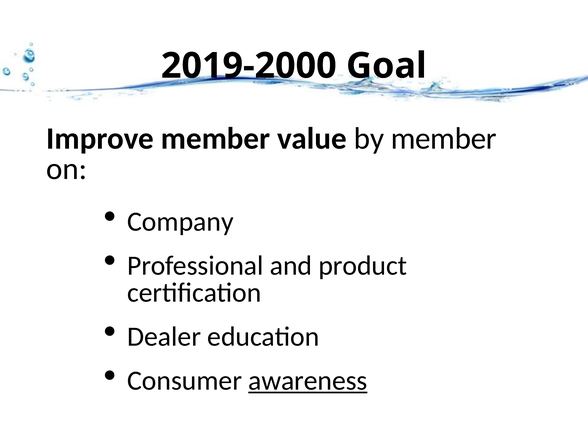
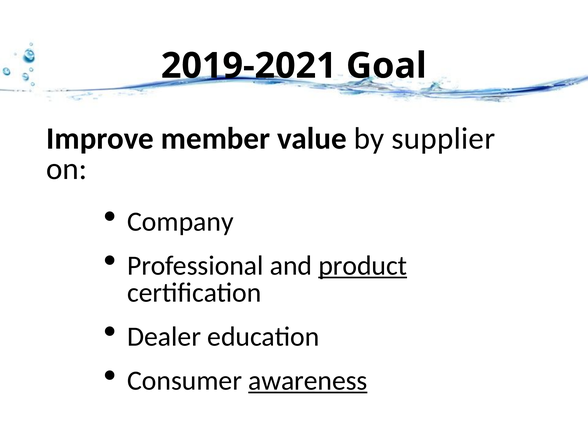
2019-2000: 2019-2000 -> 2019-2021
by member: member -> supplier
product underline: none -> present
